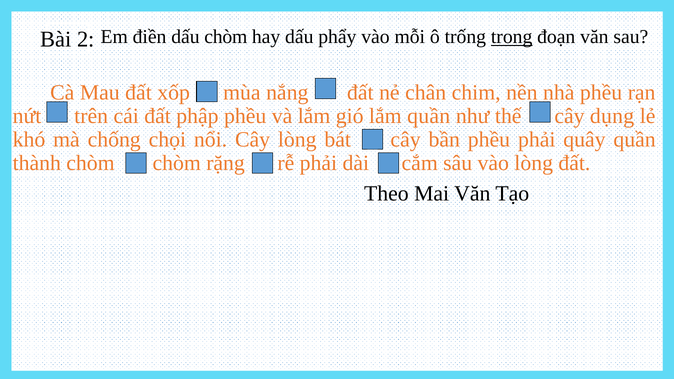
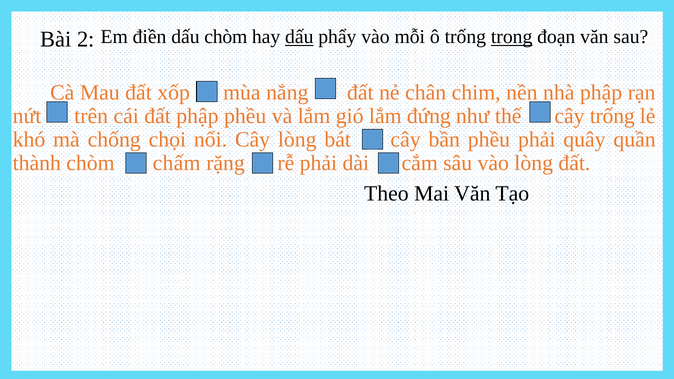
dấu at (299, 37) underline: none -> present
nhà phều: phều -> phập
lắm quần: quần -> đứng
cây dụng: dụng -> trống
chòm chòm: chòm -> chấm
